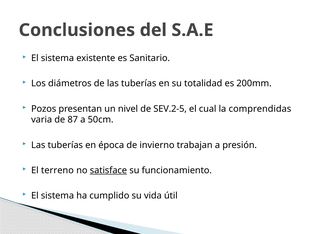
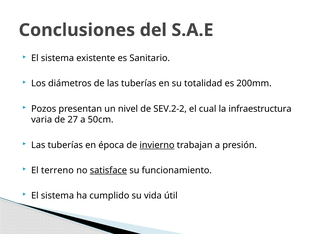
SEV.2-5: SEV.2-5 -> SEV.2-2
comprendidas: comprendidas -> infraestructura
87: 87 -> 27
invierno underline: none -> present
